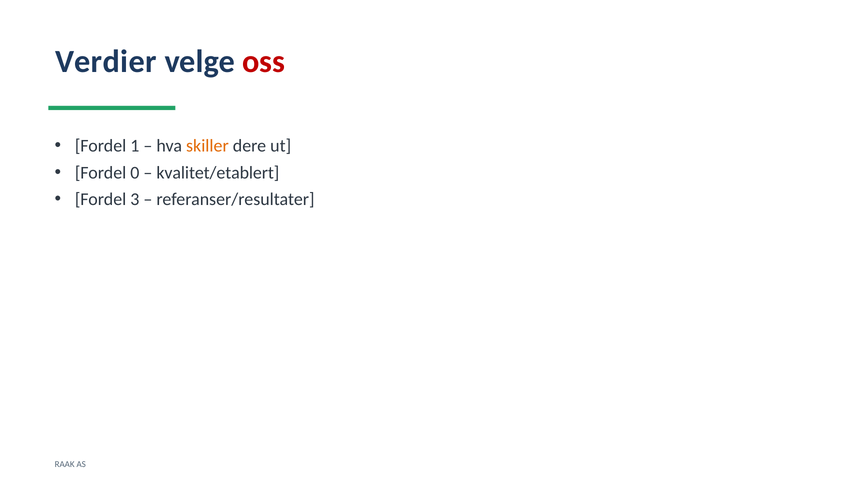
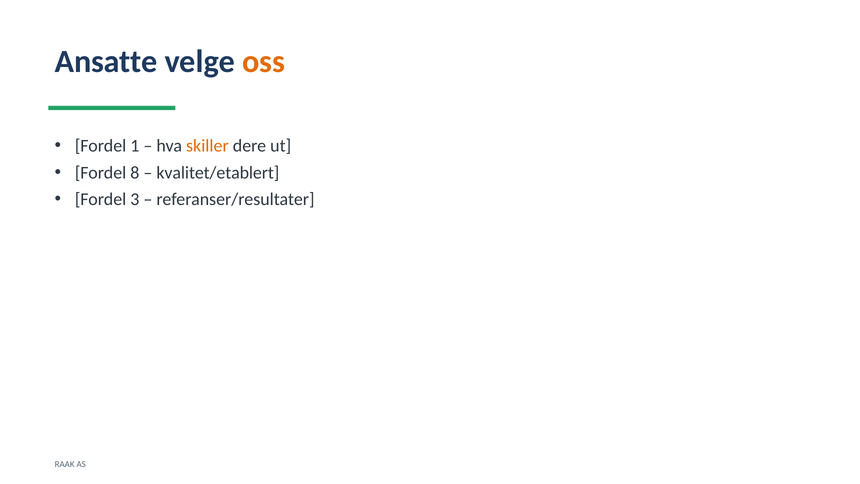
Verdier: Verdier -> Ansatte
oss colour: red -> orange
0: 0 -> 8
